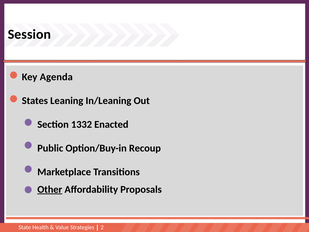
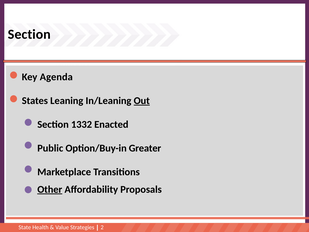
Session at (29, 34): Session -> Section
Out underline: none -> present
Recoup: Recoup -> Greater
